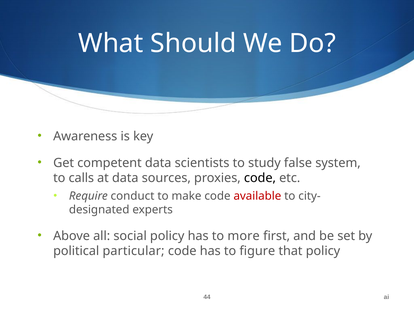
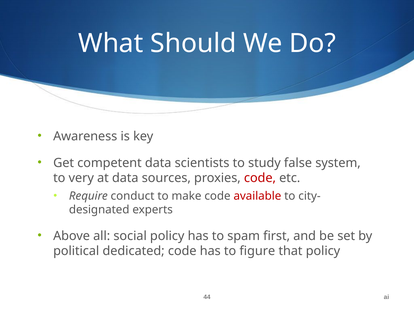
calls: calls -> very
code at (260, 178) colour: black -> red
more: more -> spam
particular: particular -> dedicated
